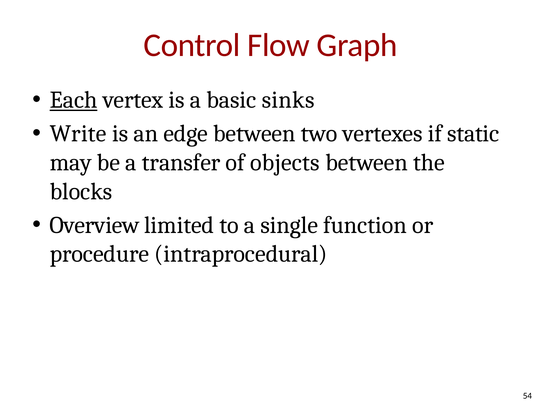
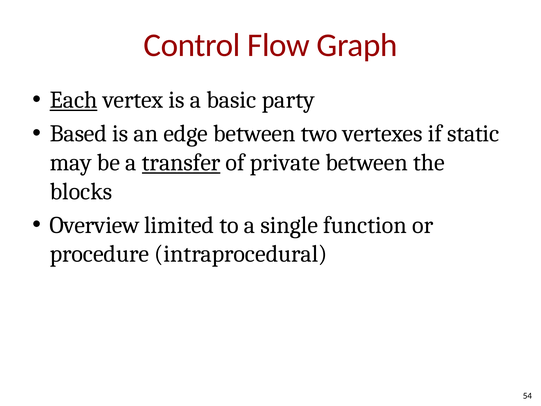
sinks: sinks -> party
Write: Write -> Based
transfer underline: none -> present
objects: objects -> private
